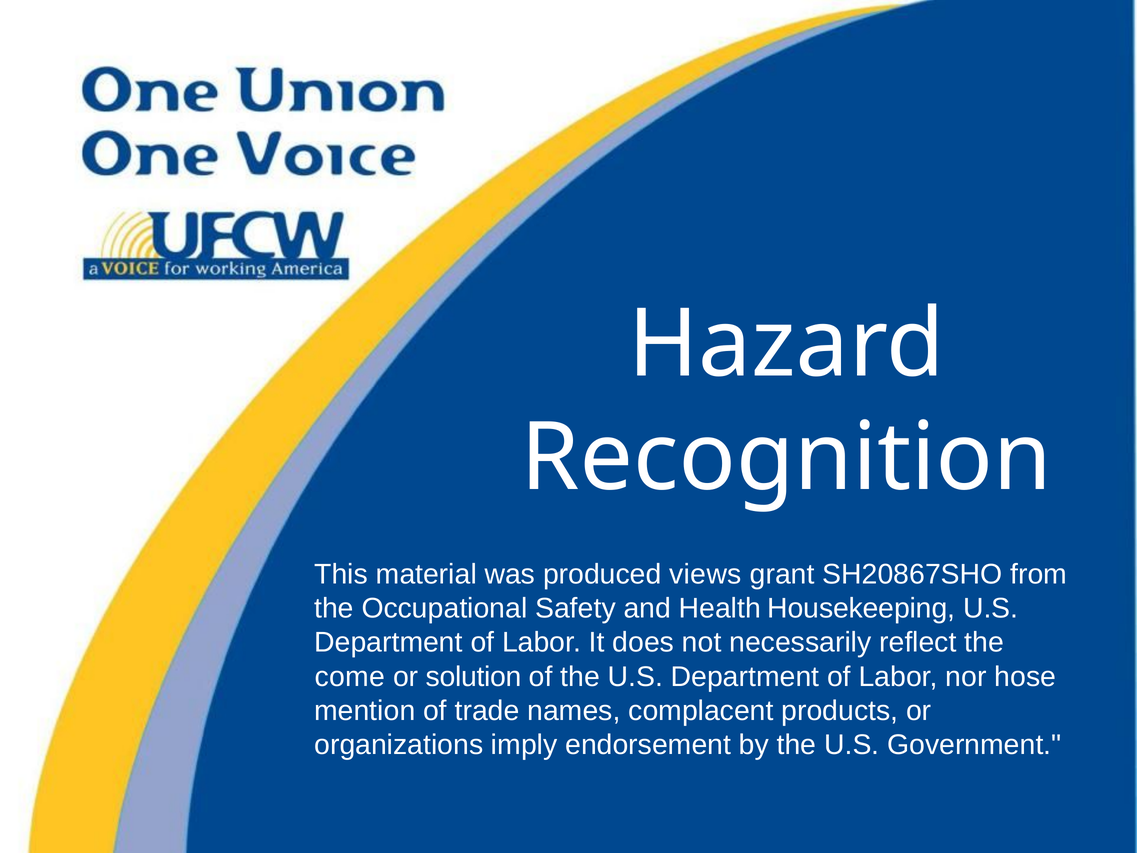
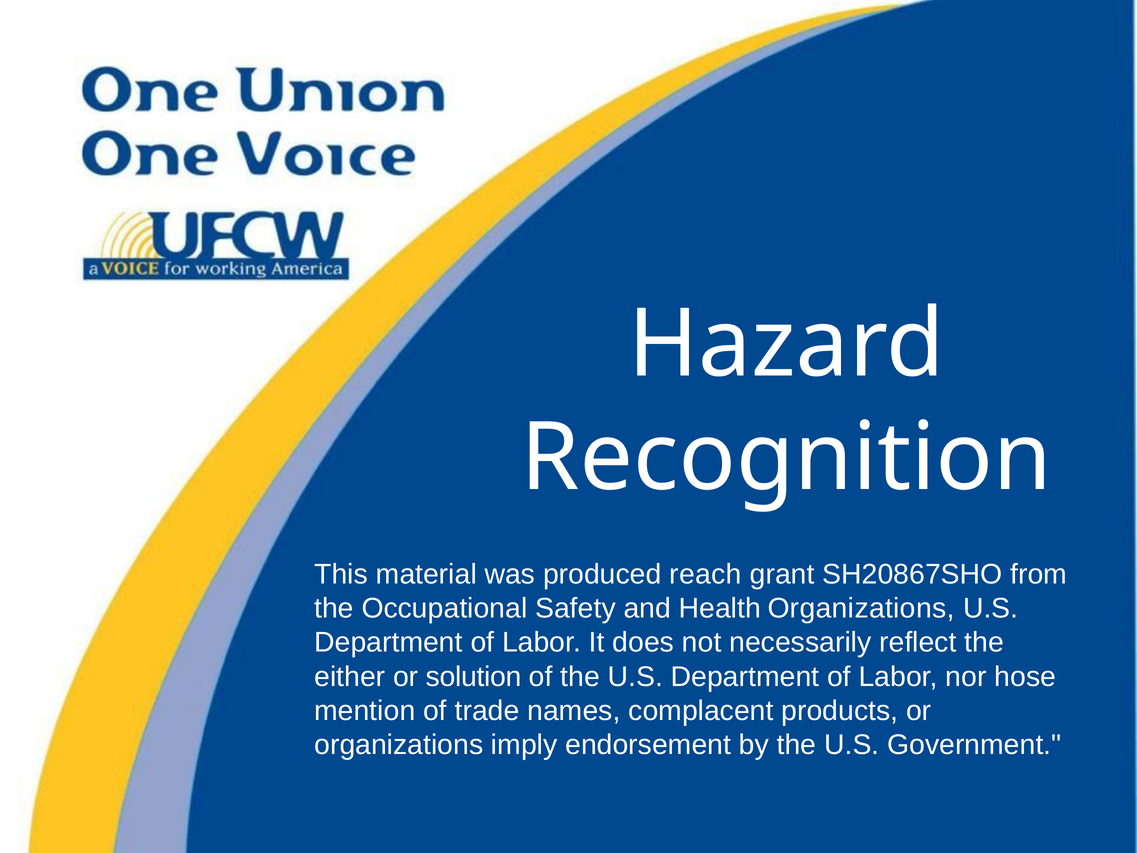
views: views -> reach
Health Housekeeping: Housekeeping -> Organizations
come: come -> either
